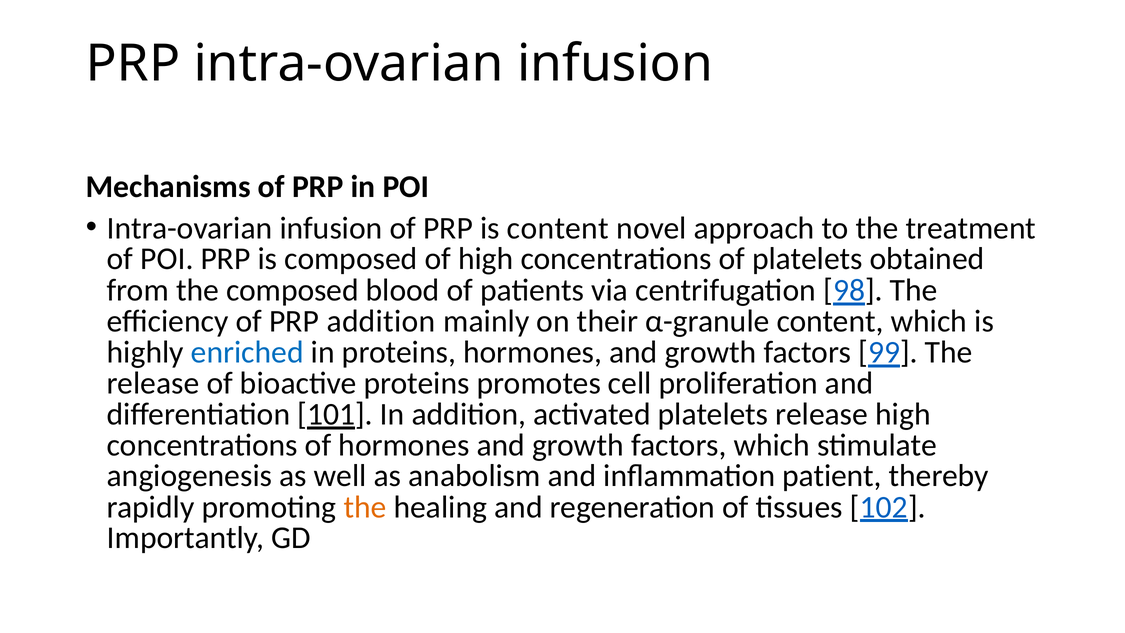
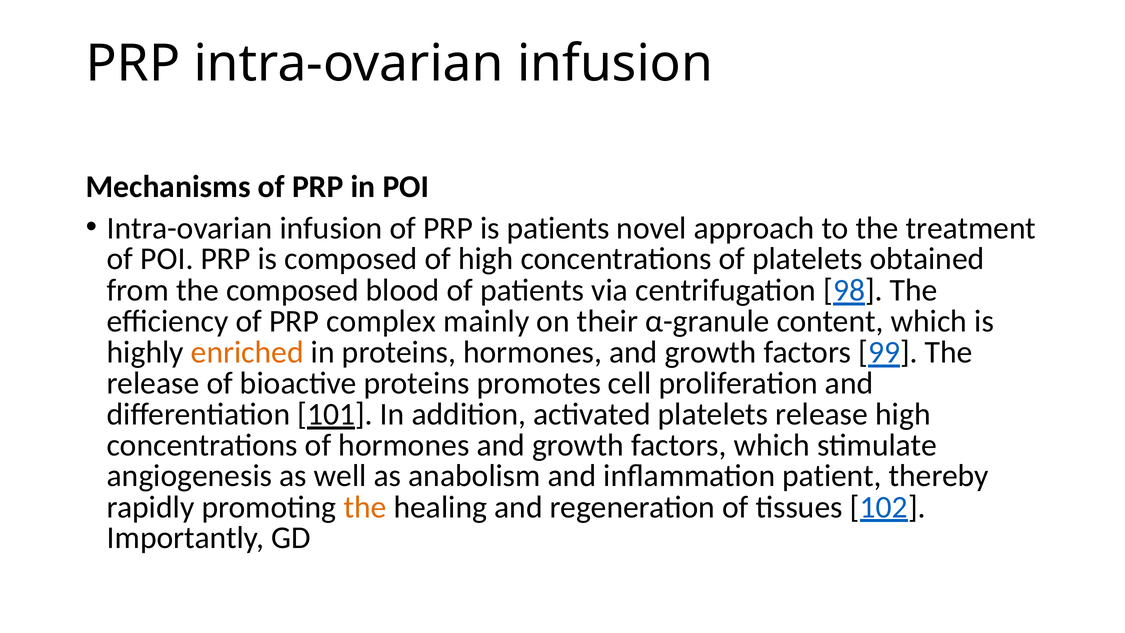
is content: content -> patients
PRP addition: addition -> complex
enriched colour: blue -> orange
